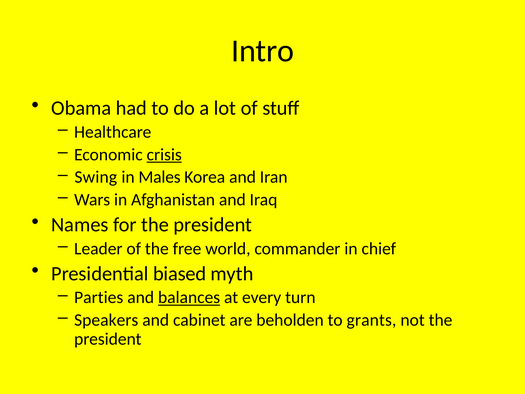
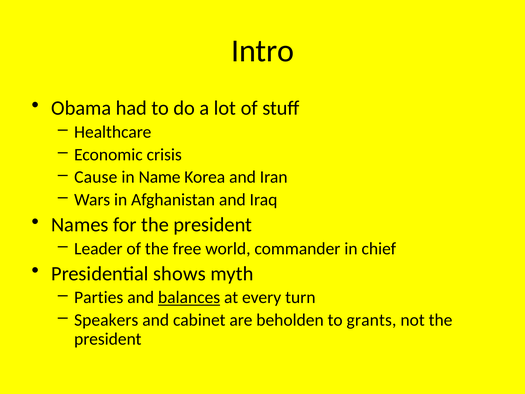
crisis underline: present -> none
Swing: Swing -> Cause
Males: Males -> Name
biased: biased -> shows
